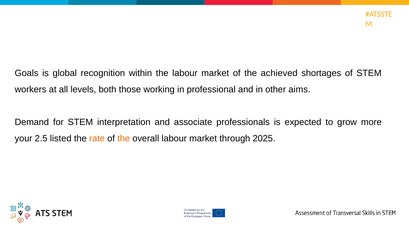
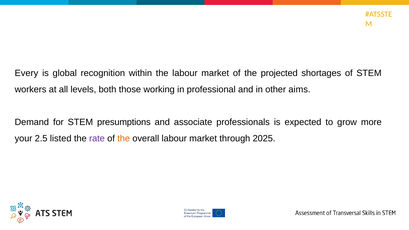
Goals: Goals -> Every
achieved: achieved -> projected
interpretation: interpretation -> presumptions
rate colour: orange -> purple
